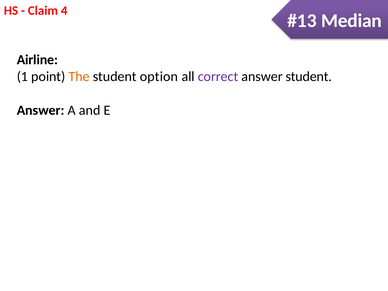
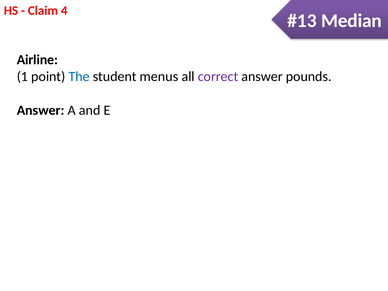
The colour: orange -> blue
option: option -> menus
answer student: student -> pounds
